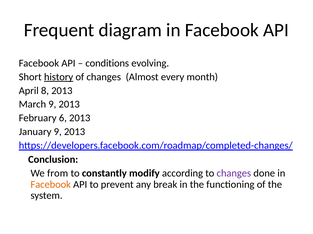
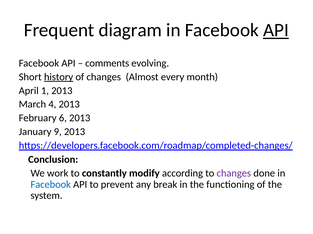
API at (276, 30) underline: none -> present
conditions: conditions -> comments
8: 8 -> 1
March 9: 9 -> 4
from: from -> work
Facebook at (51, 185) colour: orange -> blue
